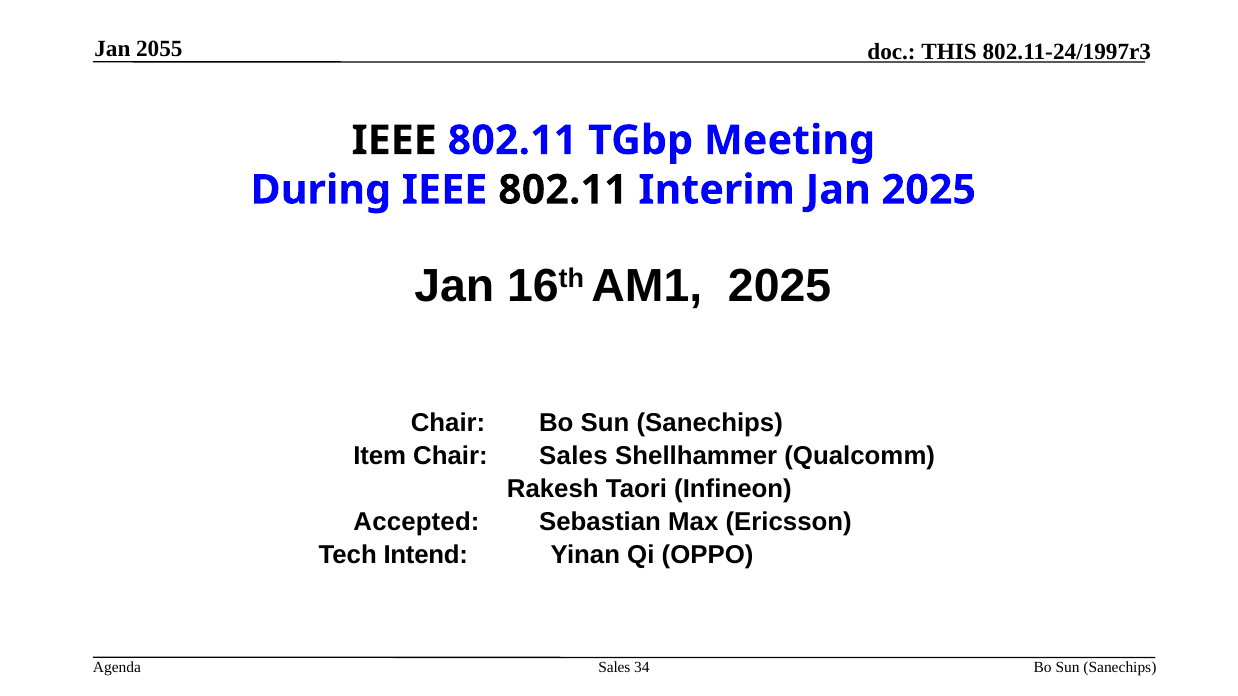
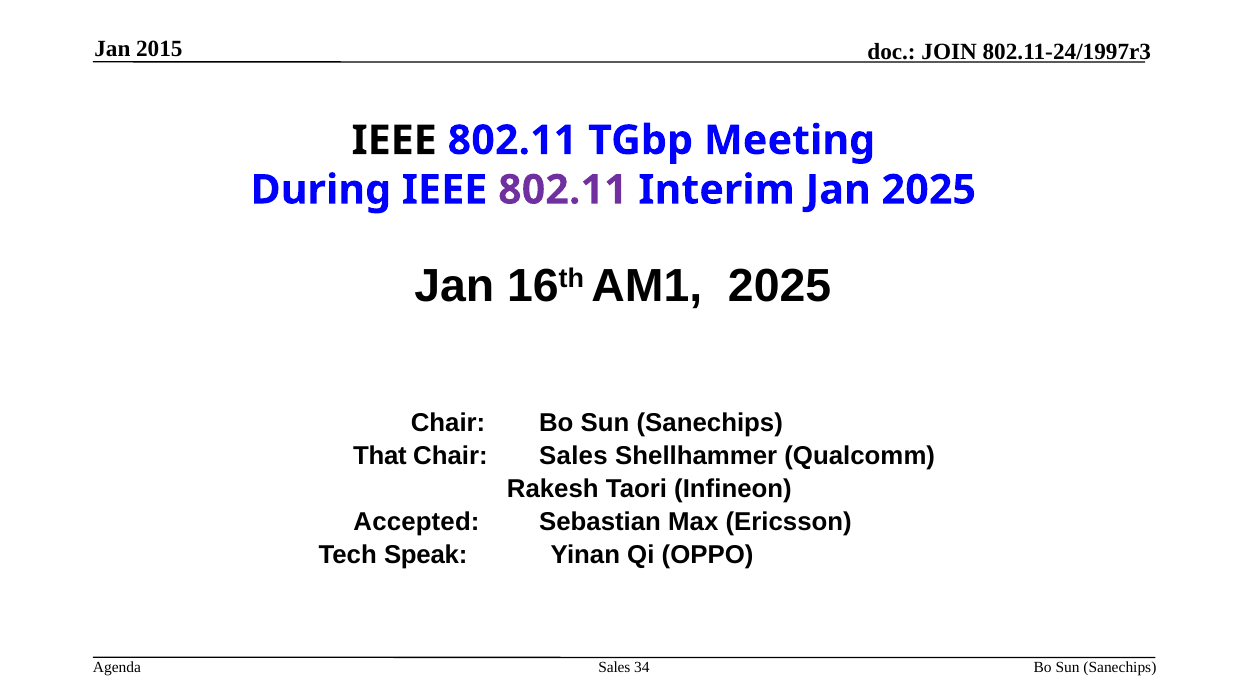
2055: 2055 -> 2015
THIS: THIS -> JOIN
802.11 at (563, 190) colour: black -> purple
Item: Item -> That
Intend: Intend -> Speak
